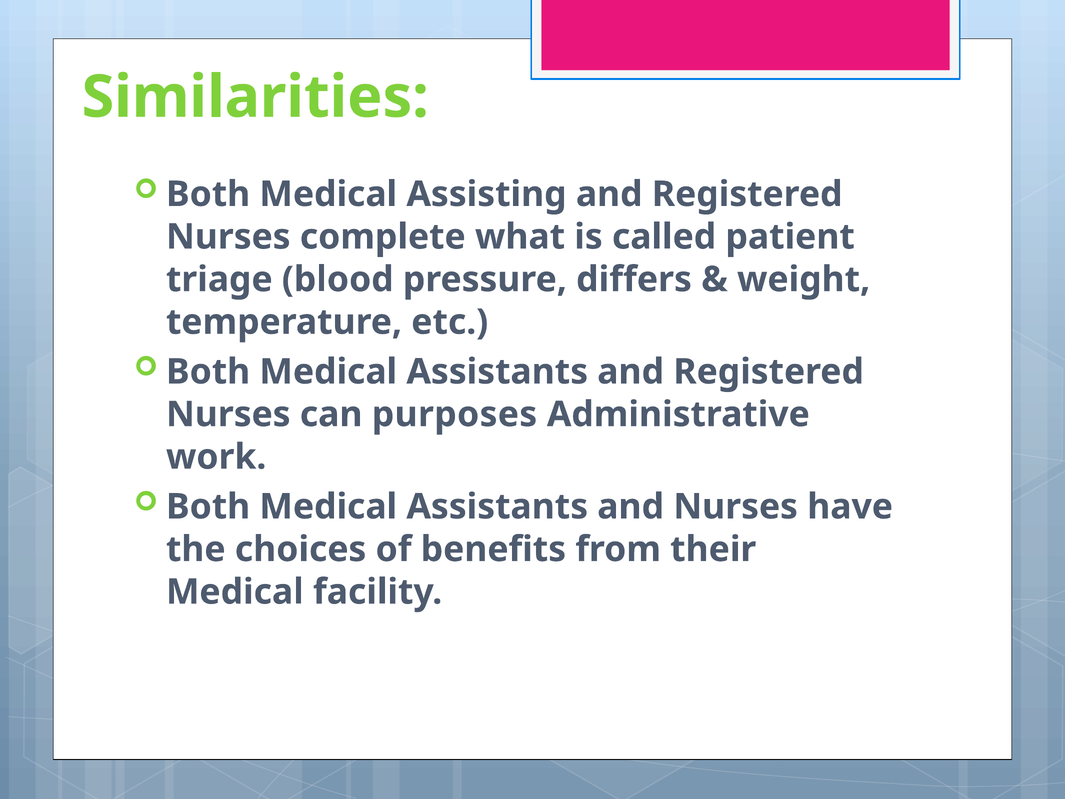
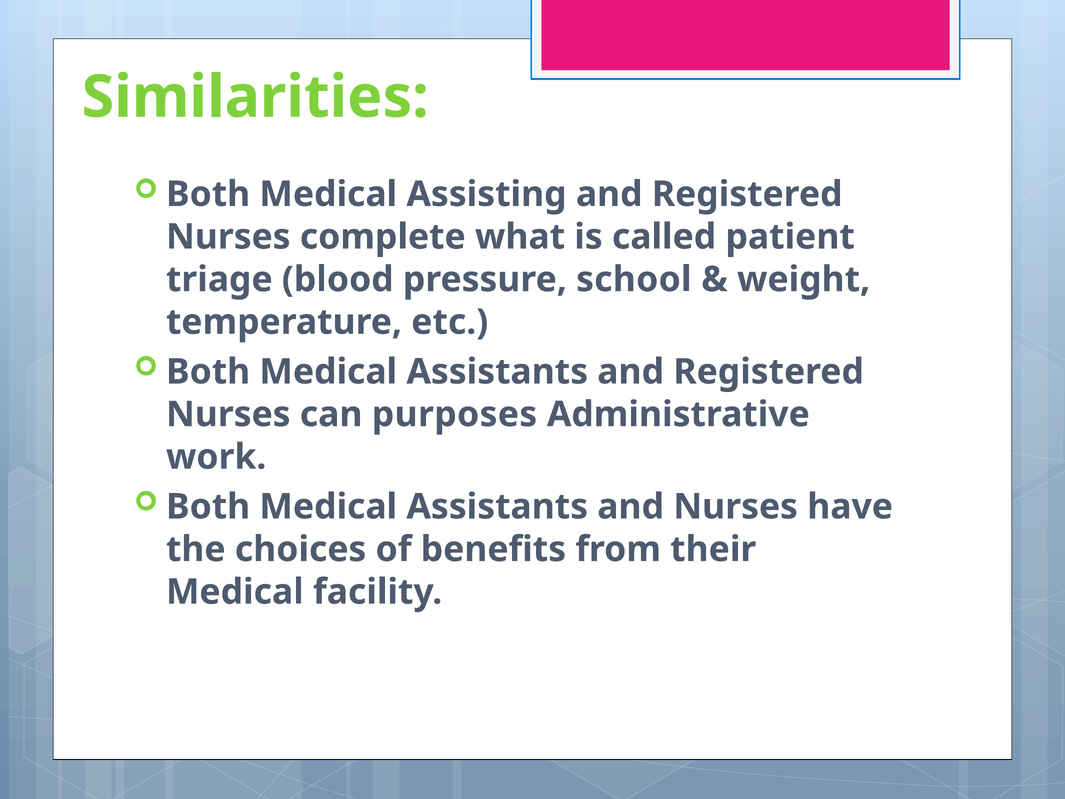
differs: differs -> school
